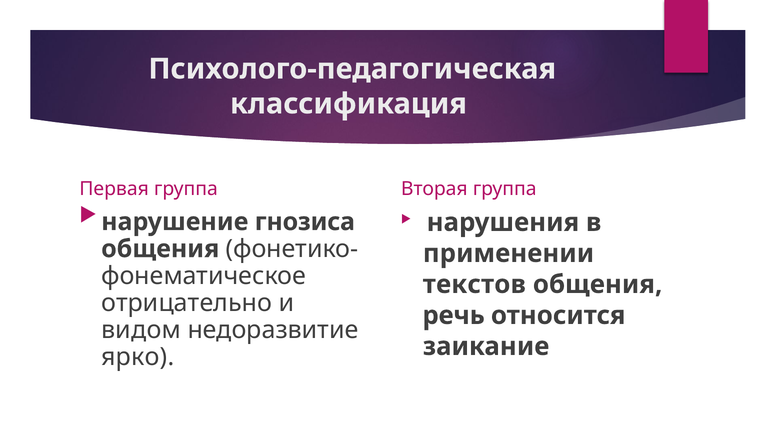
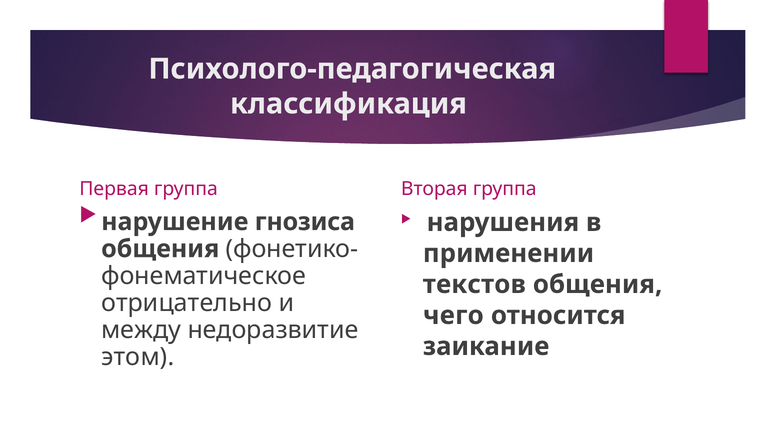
речь: речь -> чего
видом: видом -> между
ярко: ярко -> этом
